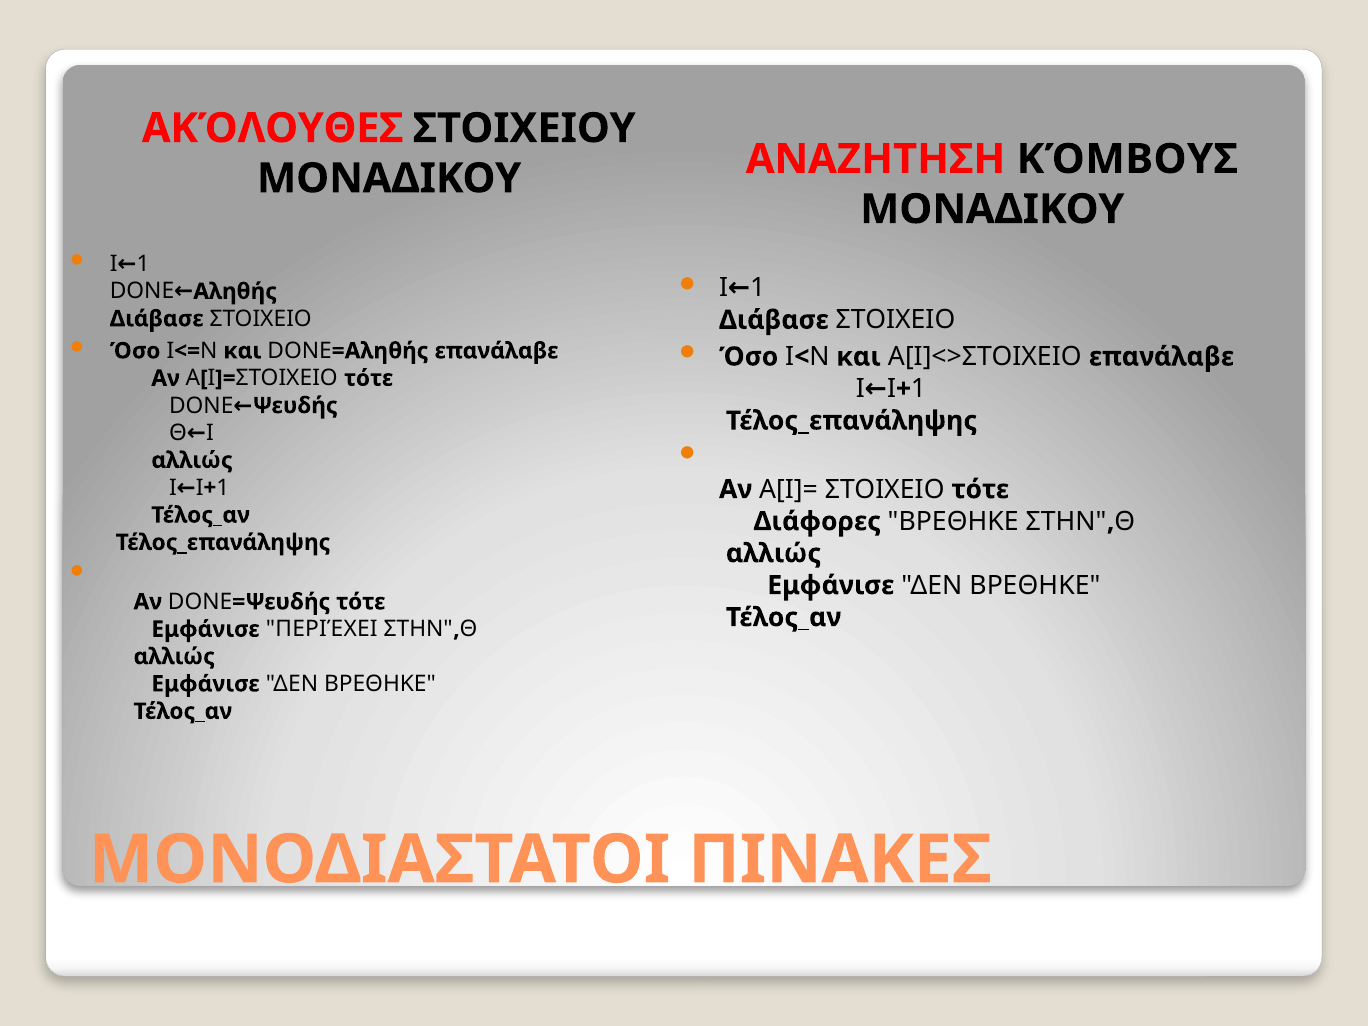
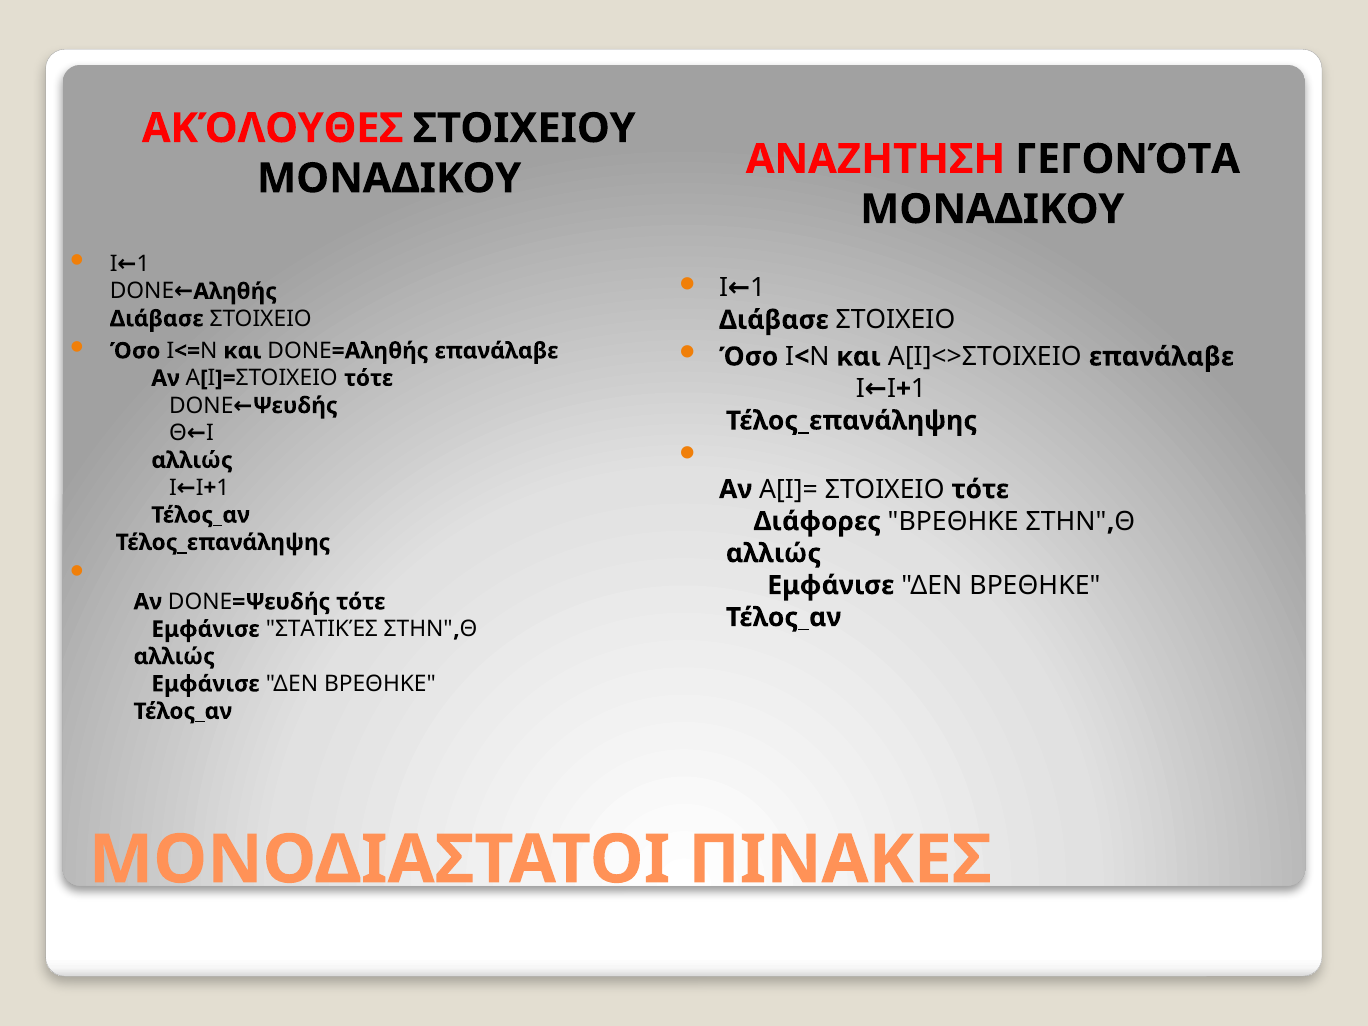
ΚΌΜΒΟΥΣ: ΚΌΜΒΟΥΣ -> ΓΕΓΟΝΌΤΑ
ΠΕΡΙΈΧΕΙ: ΠΕΡΙΈΧΕΙ -> ΣΤΑΤΙΚΈΣ
